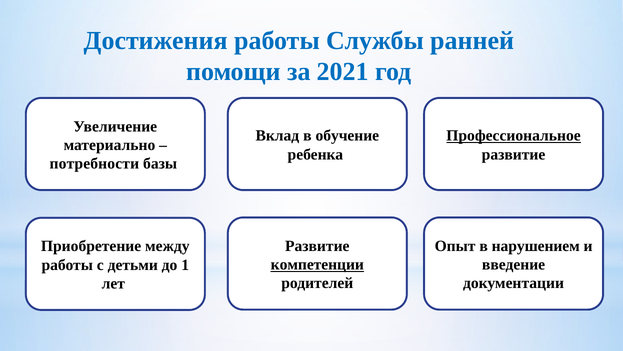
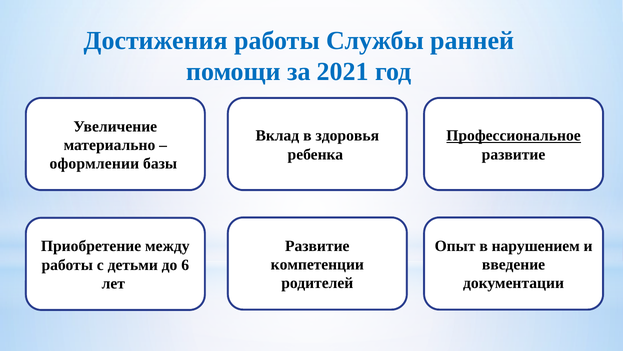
обучение: обучение -> здоровья
потребности: потребности -> оформлении
компетенции underline: present -> none
1: 1 -> 6
